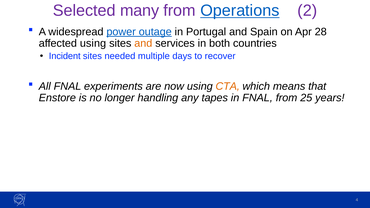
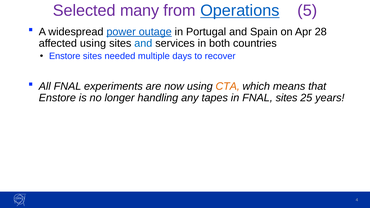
2: 2 -> 5
and at (143, 43) colour: orange -> blue
Incident at (65, 56): Incident -> Enstore
FNAL from: from -> sites
